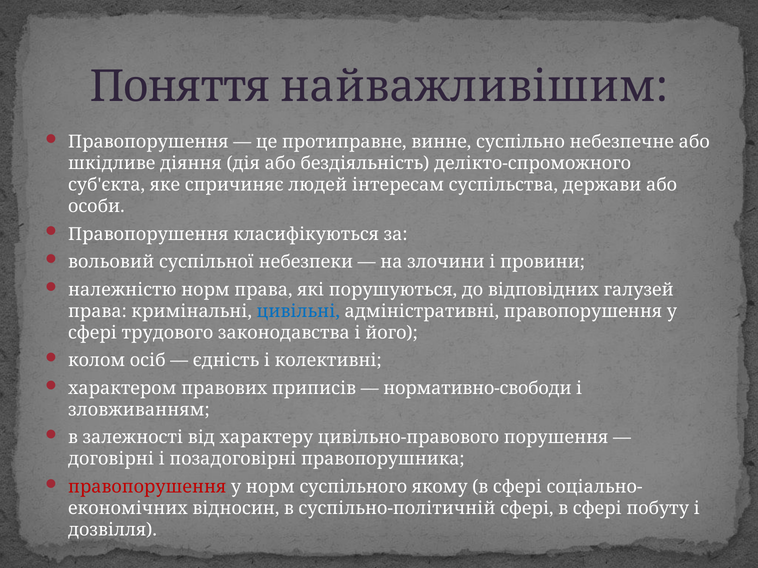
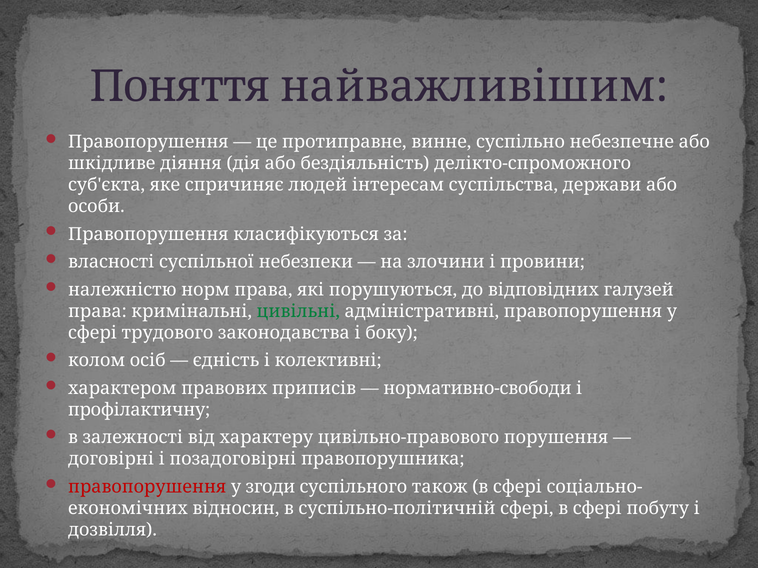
вольовий: вольовий -> власності
цивільні colour: blue -> green
його: його -> боку
зловживанням: зловживанням -> профілактичну
у норм: норм -> згоди
якому: якому -> також
